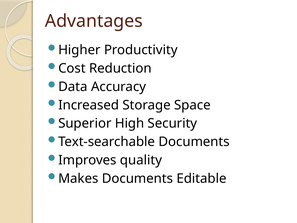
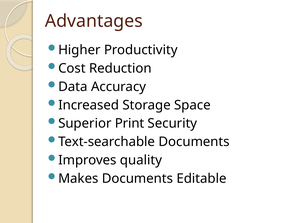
High: High -> Print
